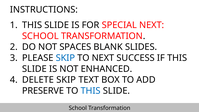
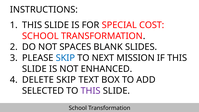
SPECIAL NEXT: NEXT -> COST
SUCCESS: SUCCESS -> MISSION
PRESERVE: PRESERVE -> SELECTED
THIS at (91, 91) colour: blue -> purple
